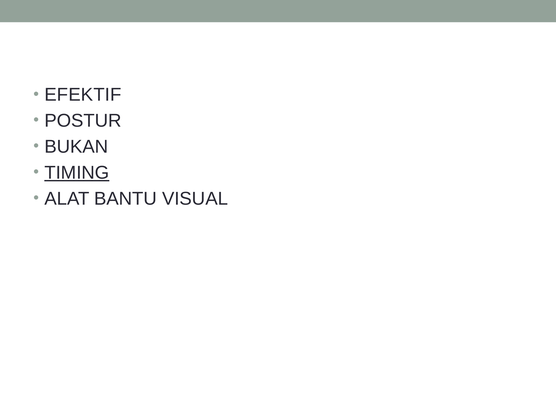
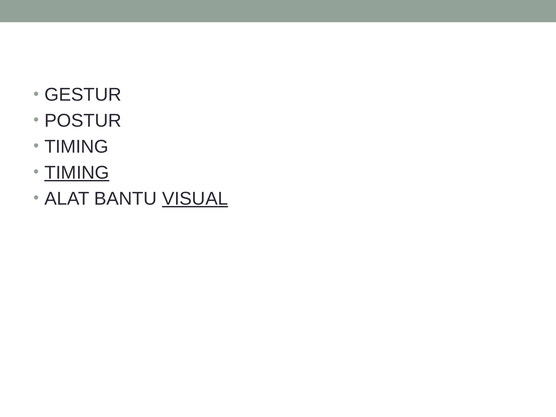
EFEKTIF: EFEKTIF -> GESTUR
BUKAN at (76, 147): BUKAN -> TIMING
VISUAL underline: none -> present
